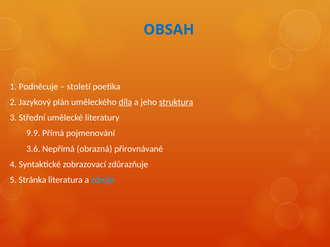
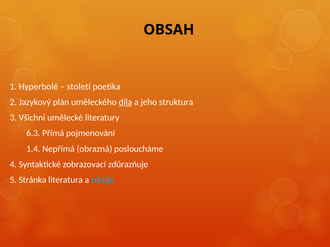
OBSAH colour: blue -> black
Podněcuje: Podněcuje -> Hyperbolé
struktura underline: present -> none
Střední: Střední -> Všichni
9.9: 9.9 -> 6.3
3.6: 3.6 -> 1.4
přirovnávané: přirovnávané -> posloucháme
